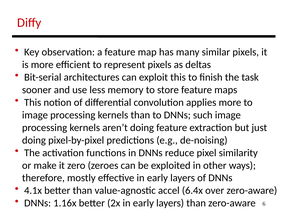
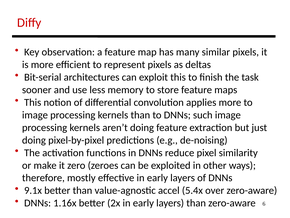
4.1x: 4.1x -> 9.1x
6.4x: 6.4x -> 5.4x
